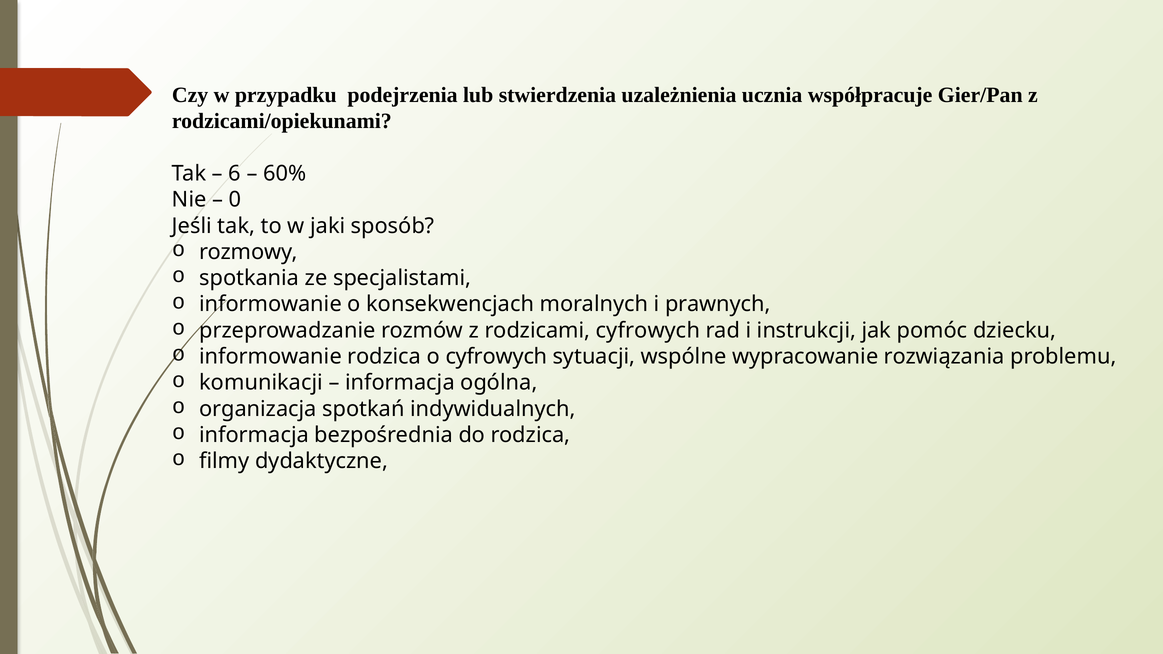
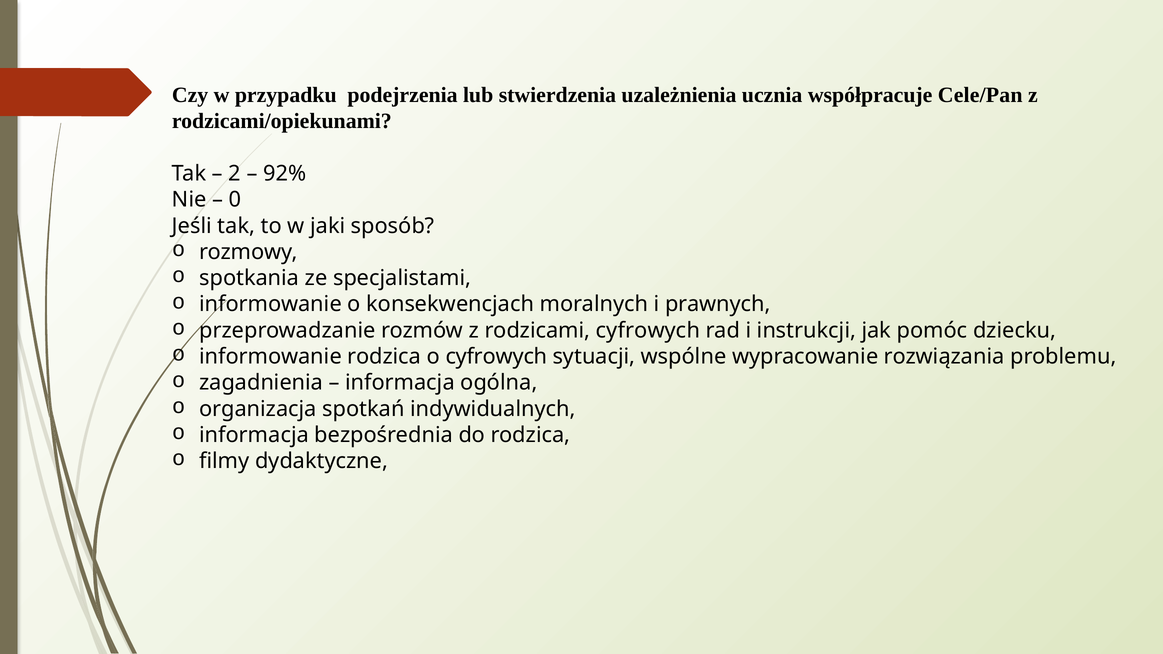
Gier/Pan: Gier/Pan -> Cele/Pan
6: 6 -> 2
60%: 60% -> 92%
komunikacji: komunikacji -> zagadnienia
